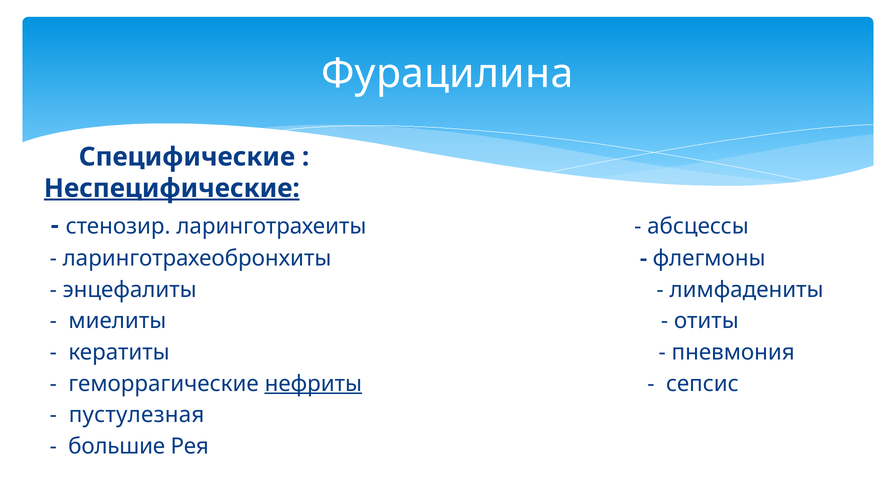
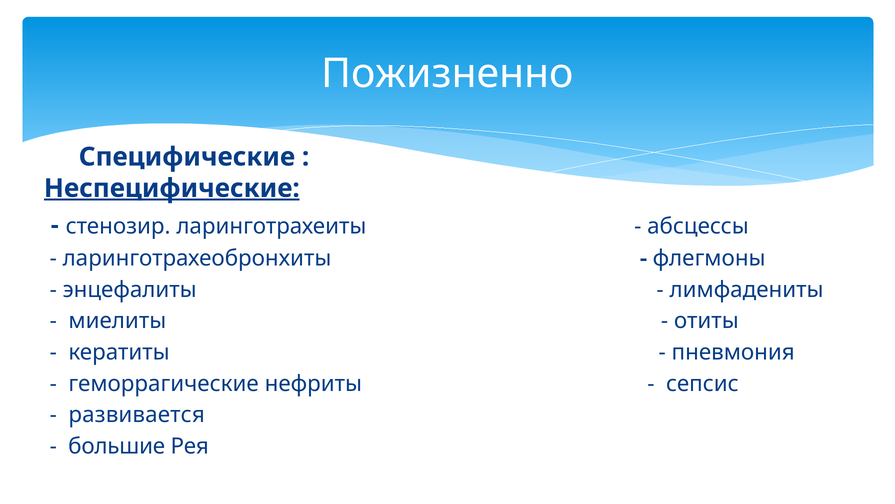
Фурацилина: Фурацилина -> Пожизненно
нефриты underline: present -> none
пустулезная: пустулезная -> развивается
